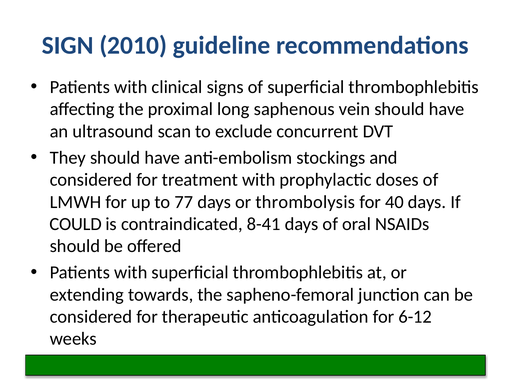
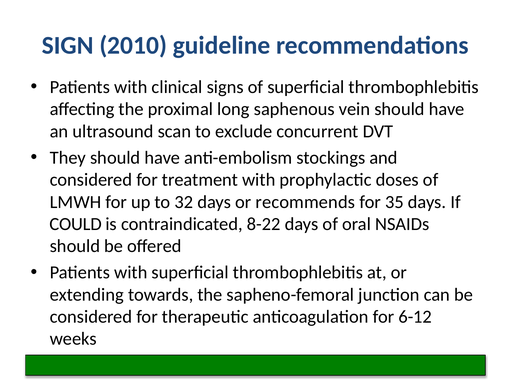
77: 77 -> 32
thrombolysis: thrombolysis -> recommends
40: 40 -> 35
8-41: 8-41 -> 8-22
